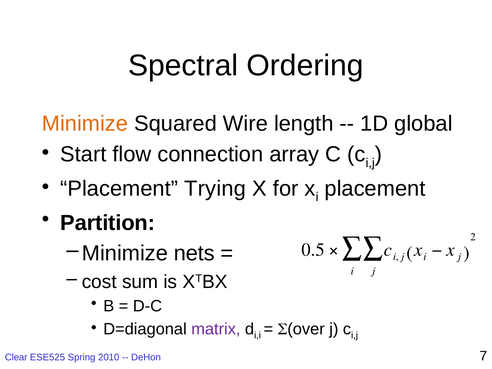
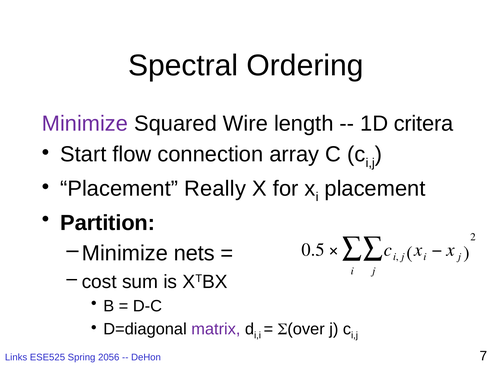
Minimize at (85, 124) colour: orange -> purple
global: global -> critera
Trying: Trying -> Really
Clear: Clear -> Links
2010: 2010 -> 2056
